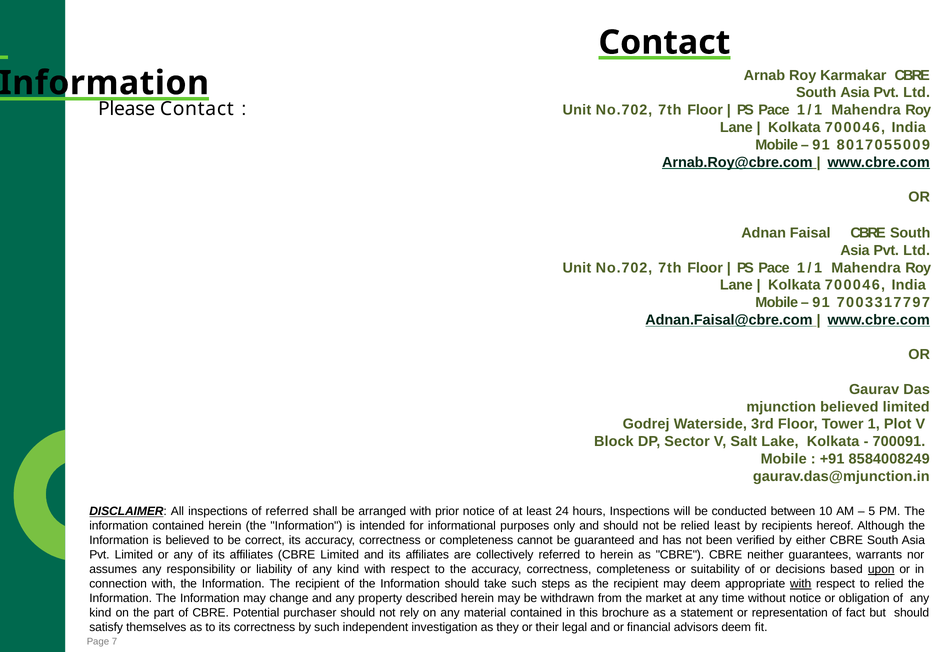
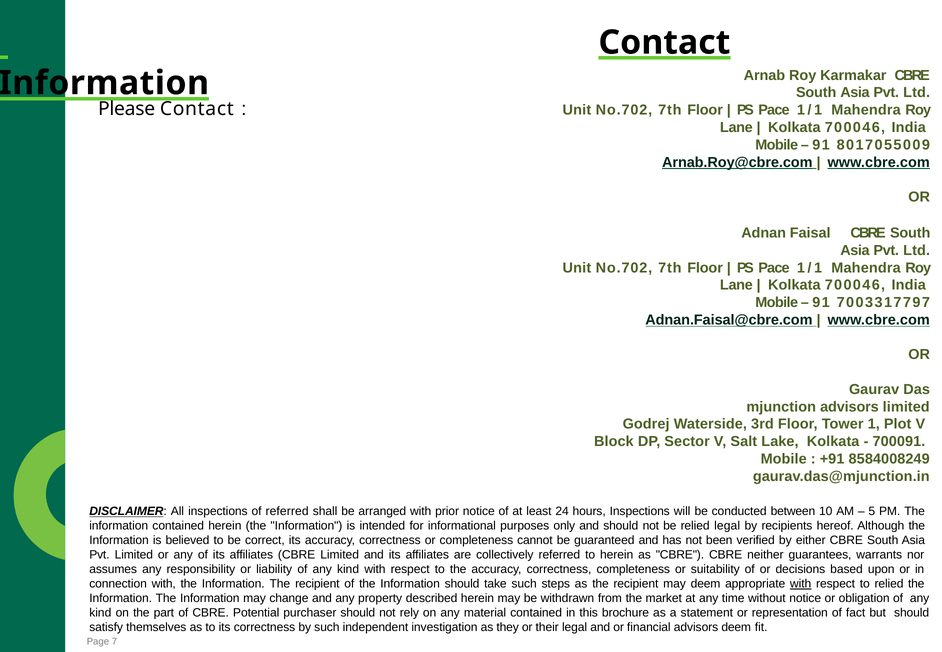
mjunction believed: believed -> advisors
relied least: least -> legal
upon underline: present -> none
